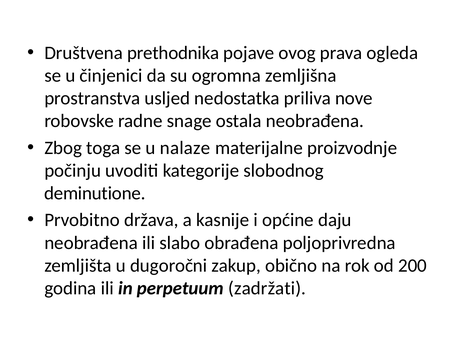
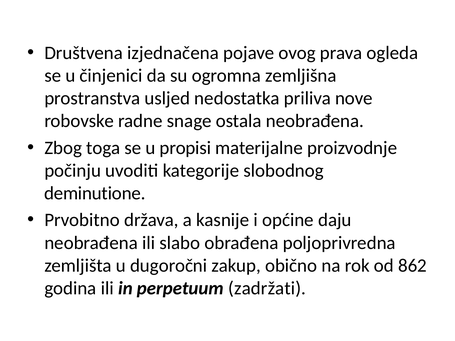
prethodnika: prethodnika -> izjednačena
nalaze: nalaze -> propisi
200: 200 -> 862
